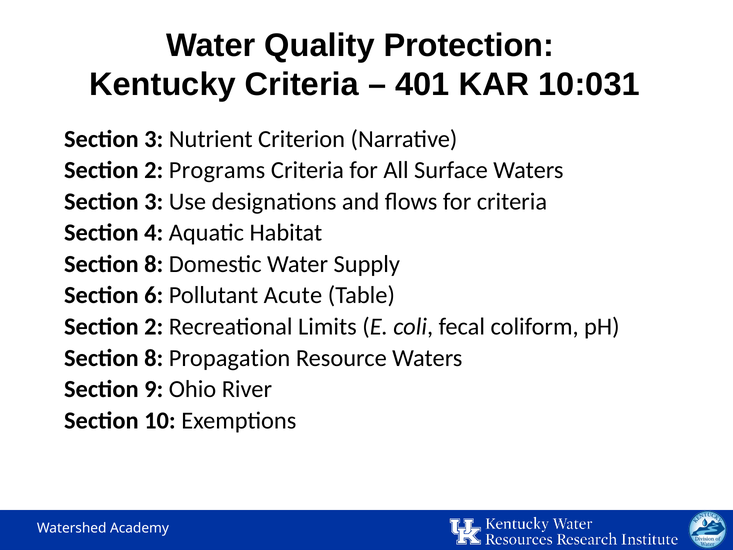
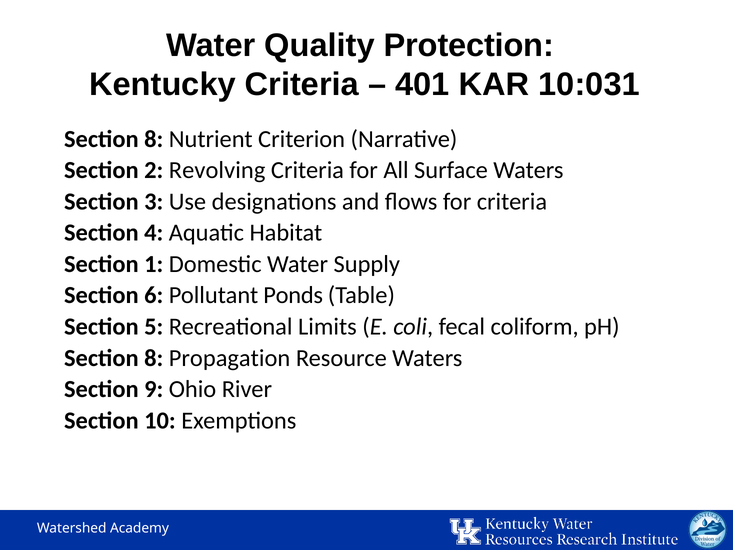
3 at (154, 139): 3 -> 8
Programs: Programs -> Revolving
8 at (154, 264): 8 -> 1
Acute: Acute -> Ponds
2 at (154, 327): 2 -> 5
